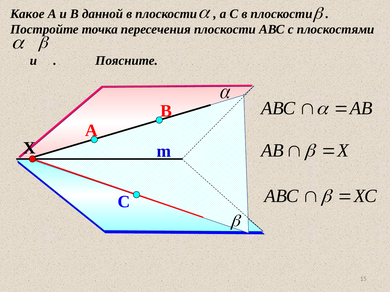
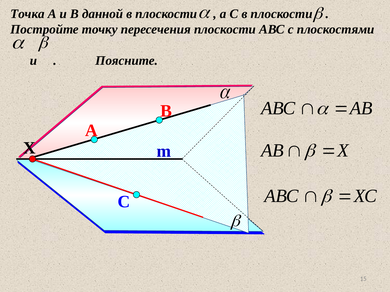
Какое: Какое -> Точка
точка: точка -> точку
